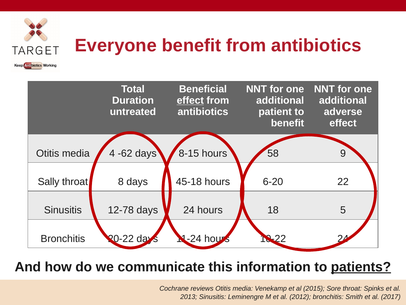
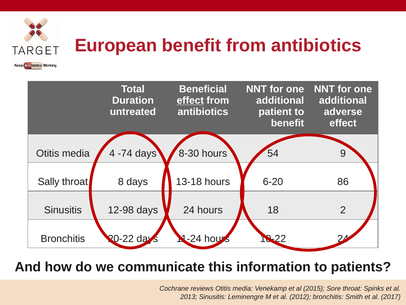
Everyone: Everyone -> European
-62: -62 -> -74
8-15: 8-15 -> 8-30
58: 58 -> 54
45-18: 45-18 -> 13-18
22: 22 -> 86
12-78: 12-78 -> 12-98
5: 5 -> 2
patients underline: present -> none
